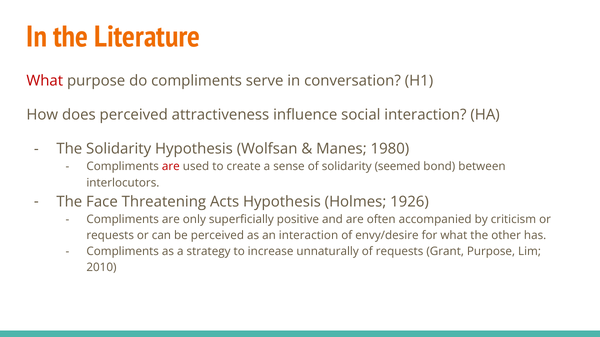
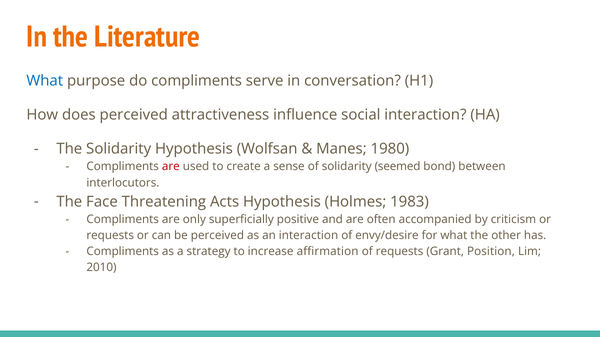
What at (45, 81) colour: red -> blue
1926: 1926 -> 1983
unnaturally: unnaturally -> affirmation
Grant Purpose: Purpose -> Position
